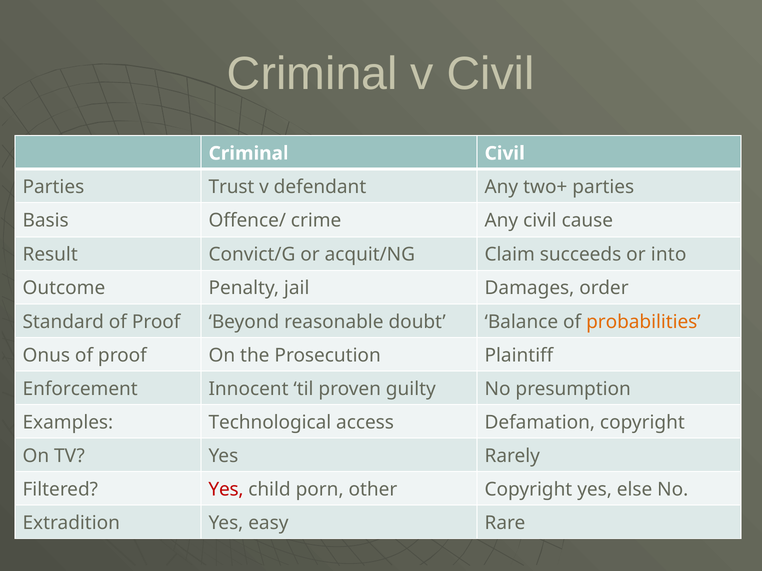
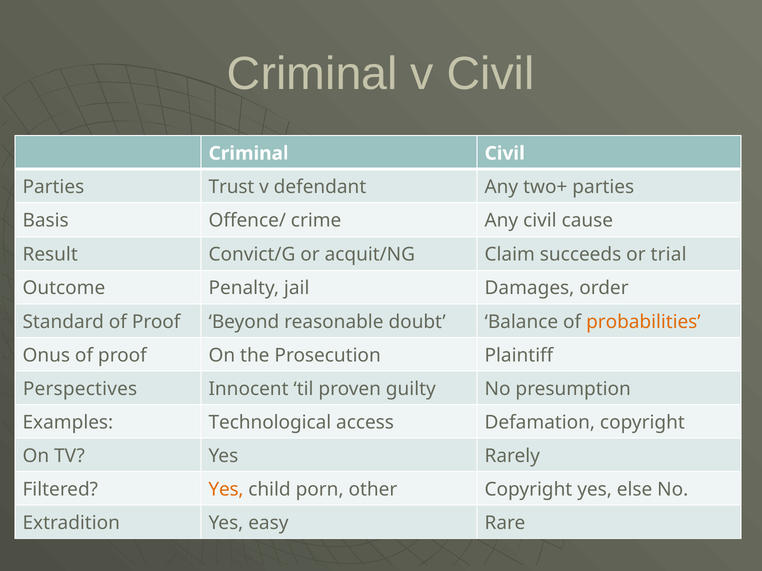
into: into -> trial
Enforcement: Enforcement -> Perspectives
Yes at (226, 490) colour: red -> orange
